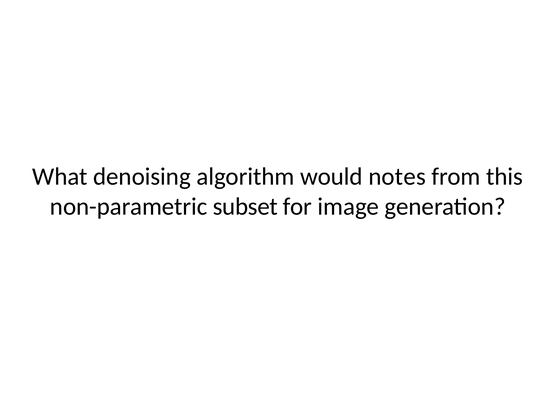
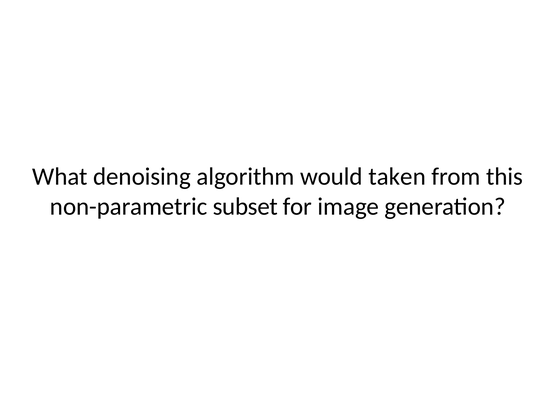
notes: notes -> taken
